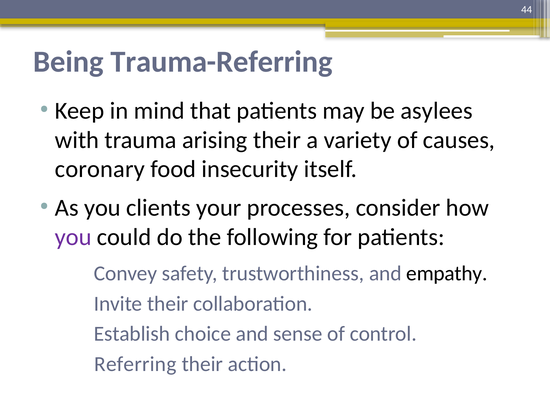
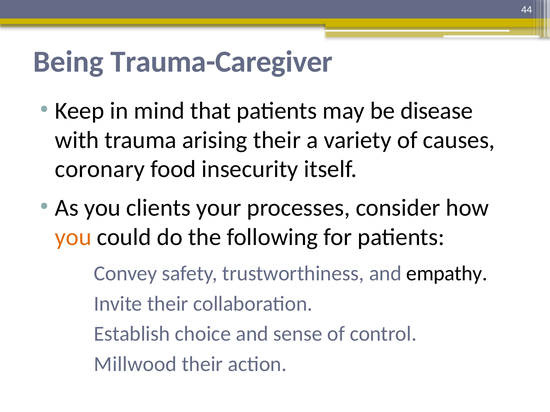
Trauma-Referring: Trauma-Referring -> Trauma-Caregiver
asylees: asylees -> disease
you at (73, 237) colour: purple -> orange
Referring: Referring -> Millwood
